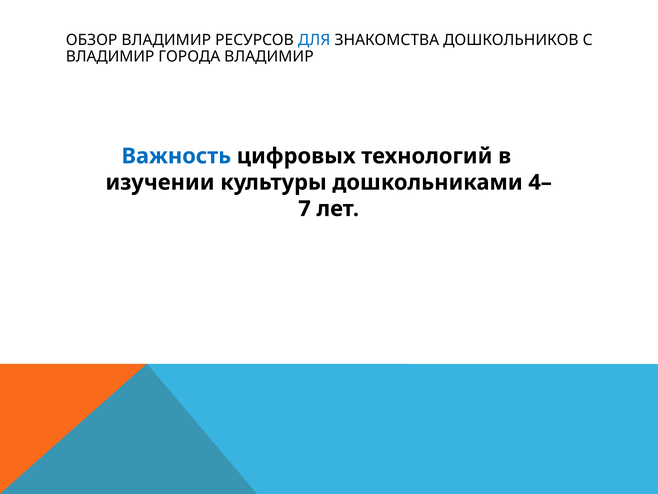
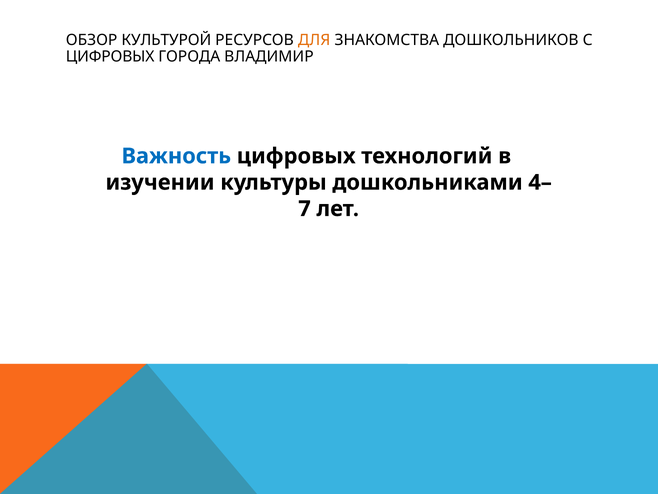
ОБЗОР ВЛАДИМИР: ВЛАДИМИР -> КУЛЬТУРОЙ
ДЛЯ colour: blue -> orange
ВЛАДИМИР at (110, 57): ВЛАДИМИР -> ЦИФРОВЫХ
